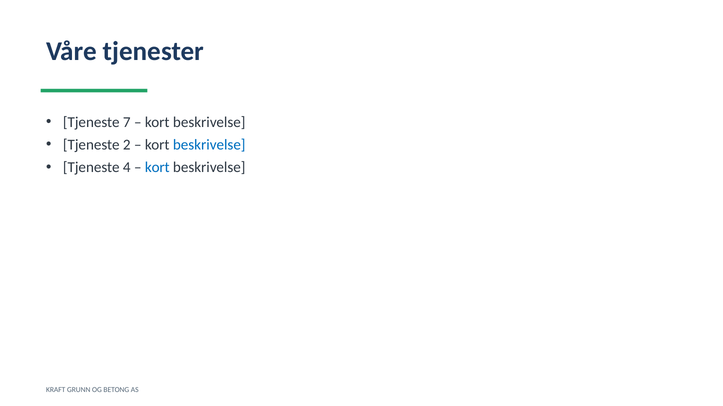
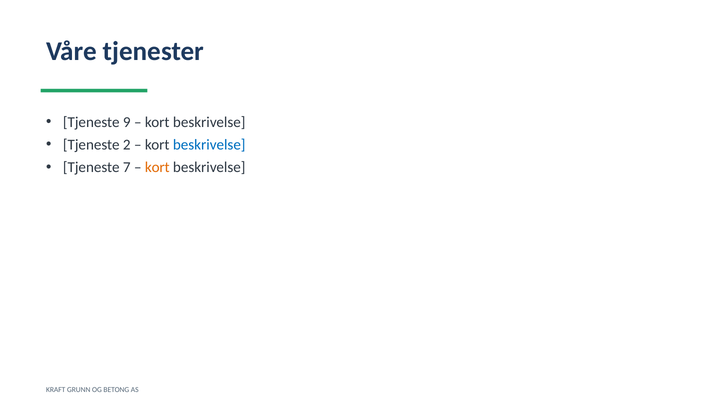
7: 7 -> 9
4: 4 -> 7
kort at (157, 168) colour: blue -> orange
